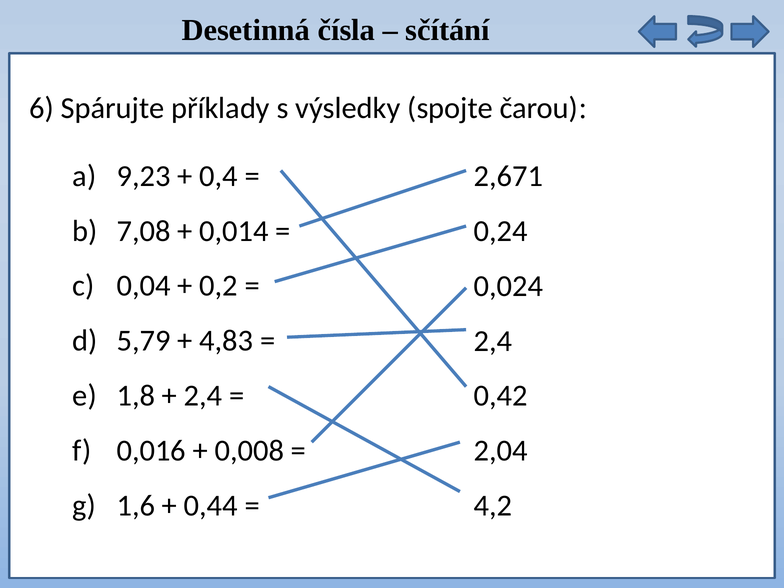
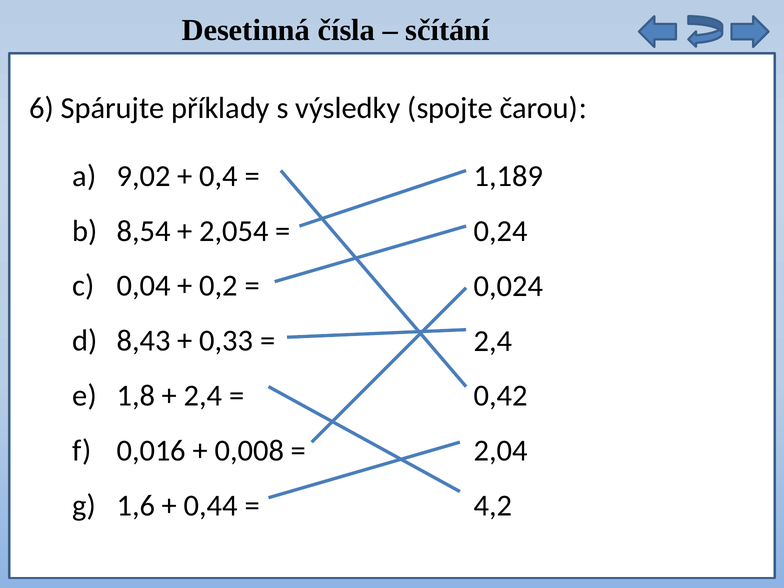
9,23: 9,23 -> 9,02
2,671: 2,671 -> 1,189
7,08: 7,08 -> 8,54
0,014: 0,014 -> 2,054
5,79: 5,79 -> 8,43
4,83: 4,83 -> 0,33
